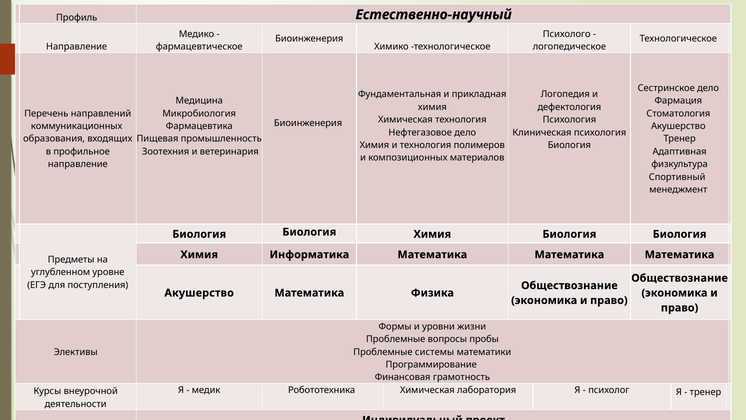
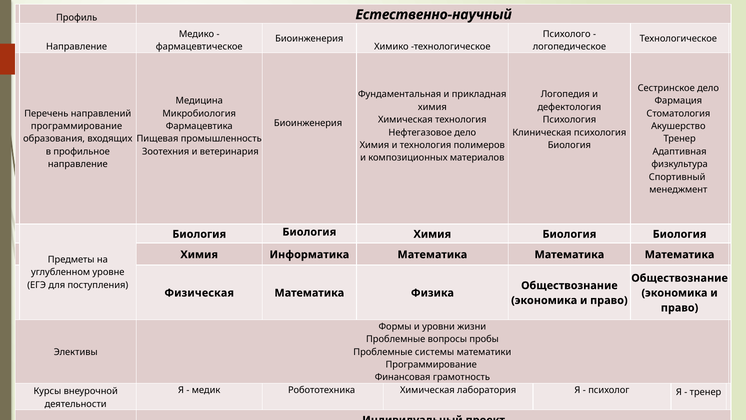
коммуникационных at (77, 126): коммуникационных -> программирование
Акушерство at (199, 293): Акушерство -> Физическая
